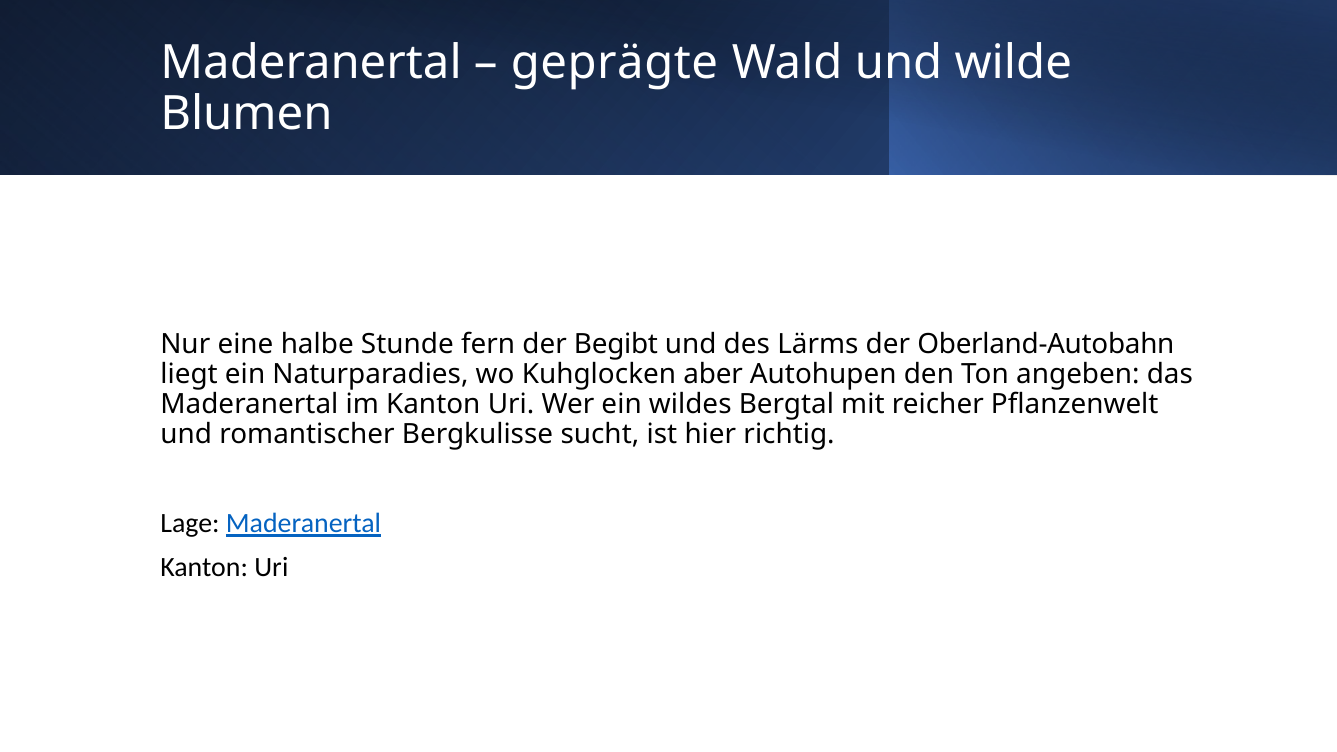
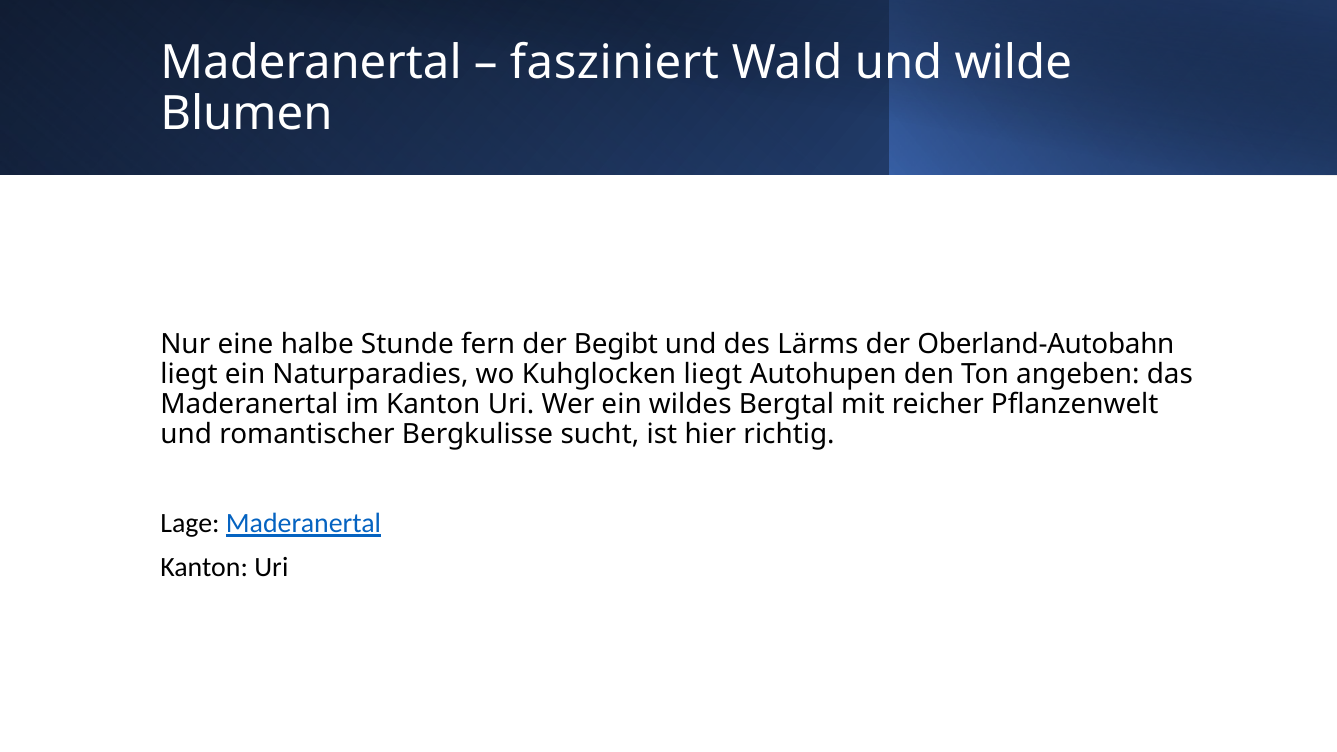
geprägte: geprägte -> fasziniert
Kuhglocken aber: aber -> liegt
